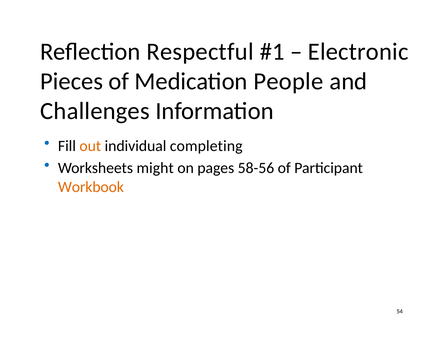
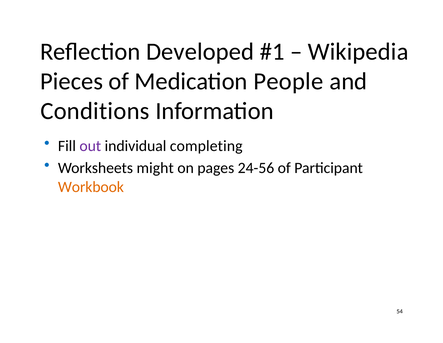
Respectful: Respectful -> Developed
Electronic: Electronic -> Wikipedia
Challenges: Challenges -> Conditions
out colour: orange -> purple
58-56: 58-56 -> 24-56
